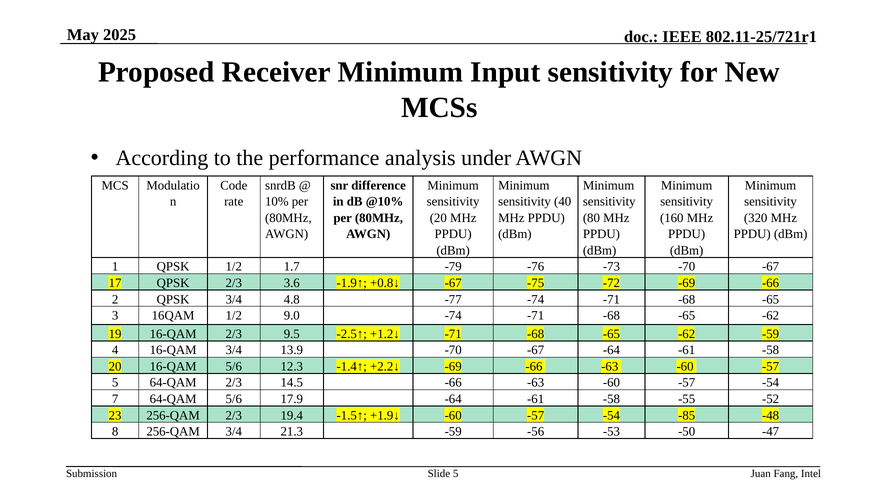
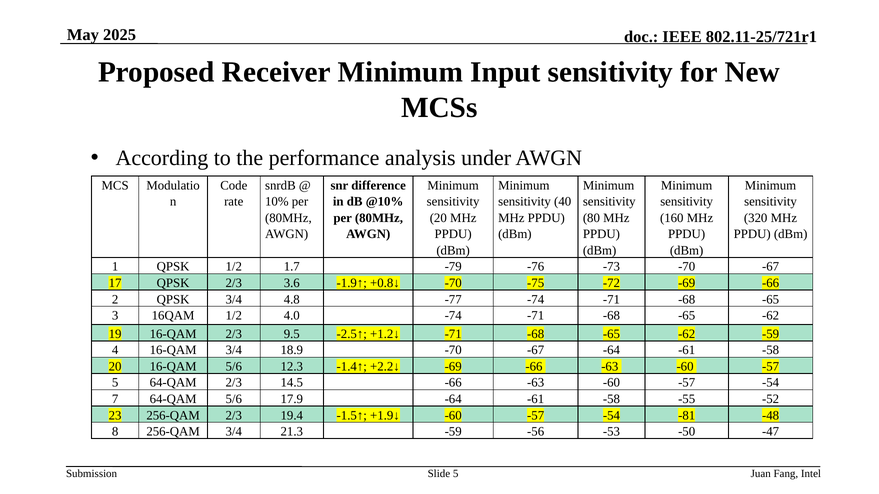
+0.8↓ -67: -67 -> -70
9.0: 9.0 -> 4.0
13.9: 13.9 -> 18.9
-85: -85 -> -81
